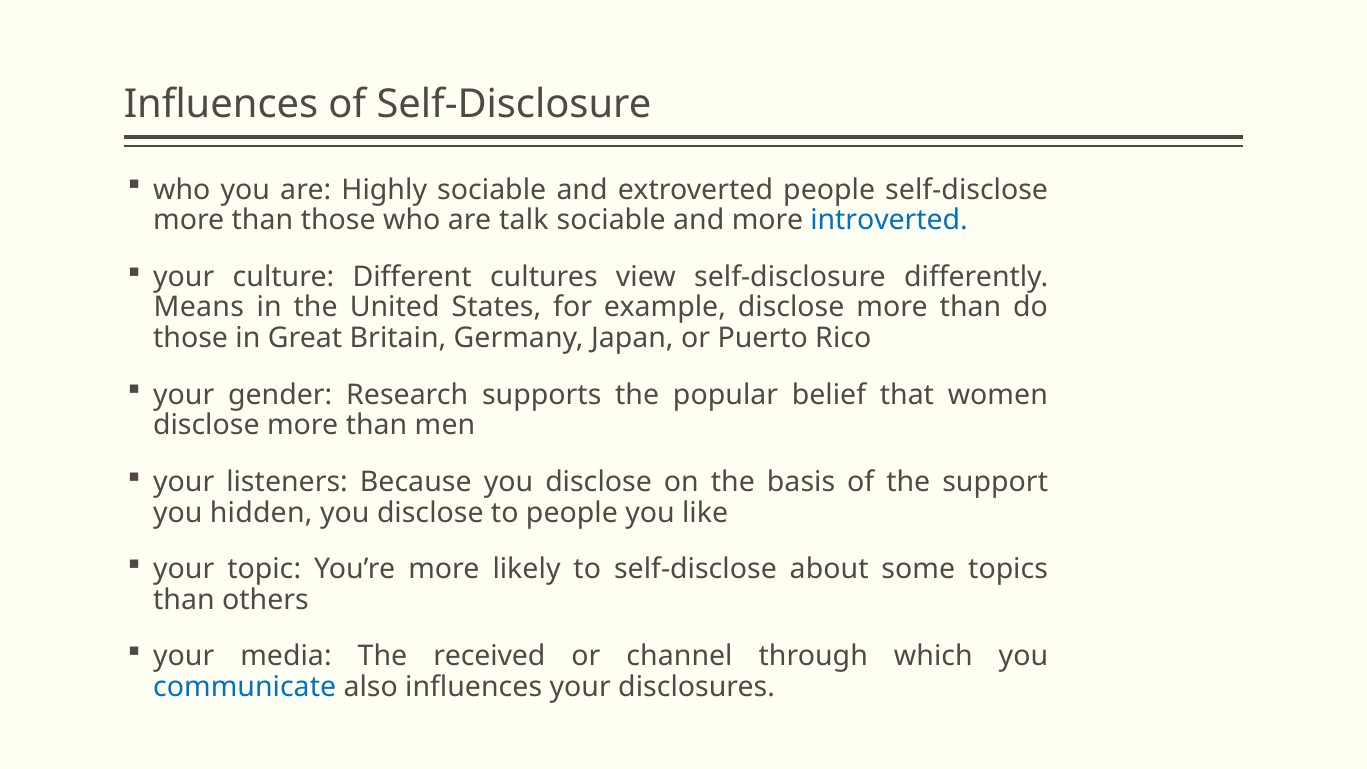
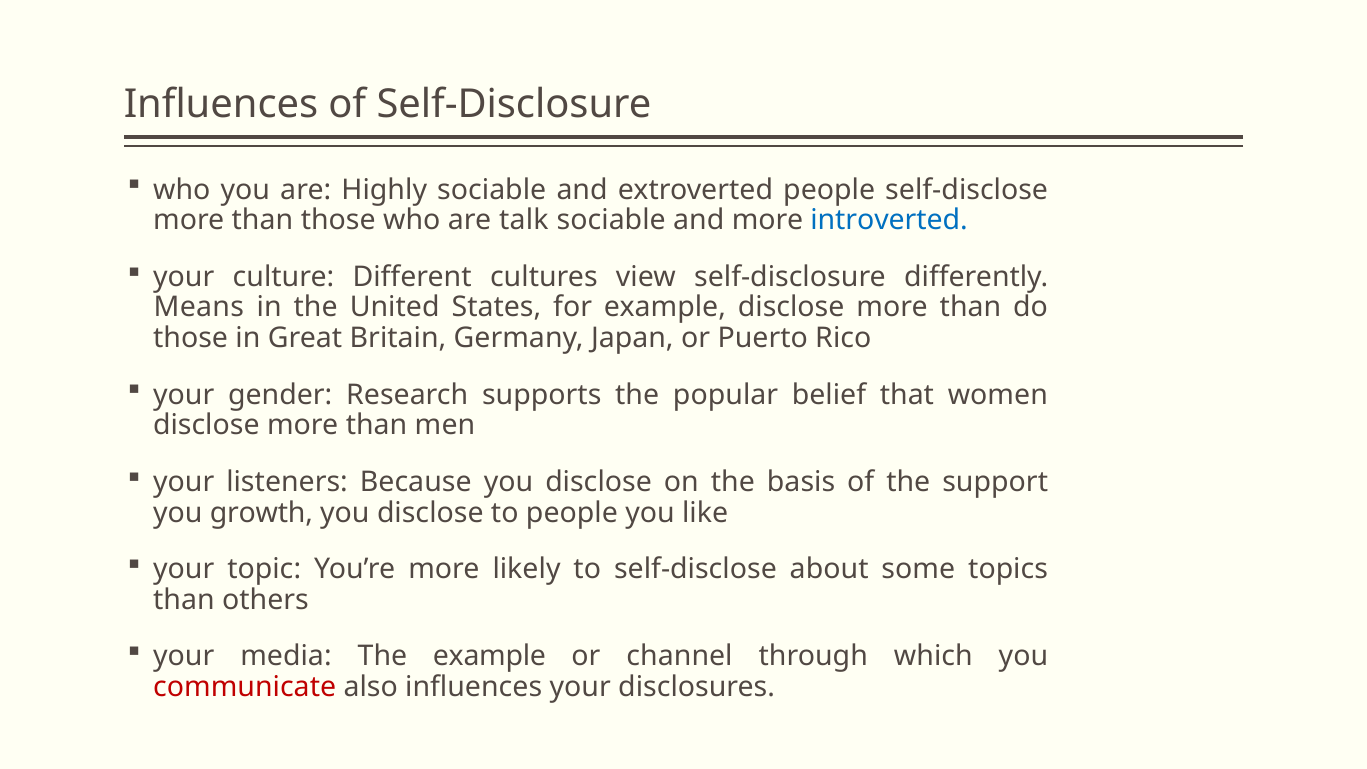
hidden: hidden -> growth
The received: received -> example
communicate colour: blue -> red
